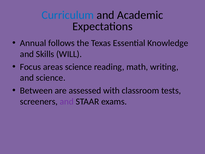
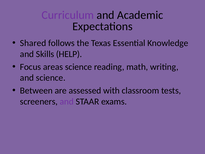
Curriculum colour: blue -> purple
Annual: Annual -> Shared
WILL: WILL -> HELP
